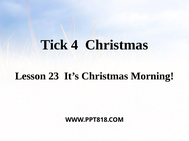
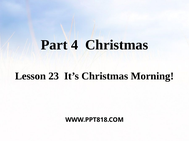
Tick: Tick -> Part
